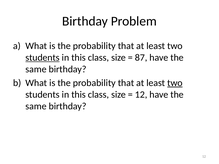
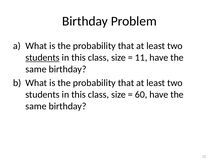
87: 87 -> 11
two at (175, 83) underline: present -> none
12 at (141, 95): 12 -> 60
